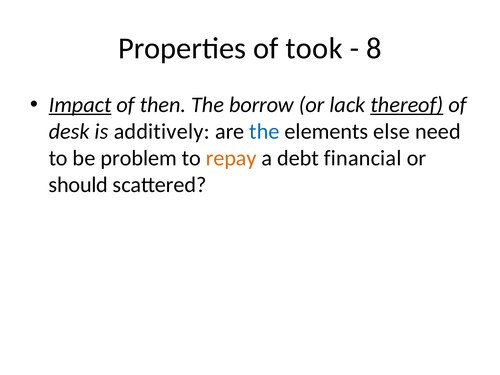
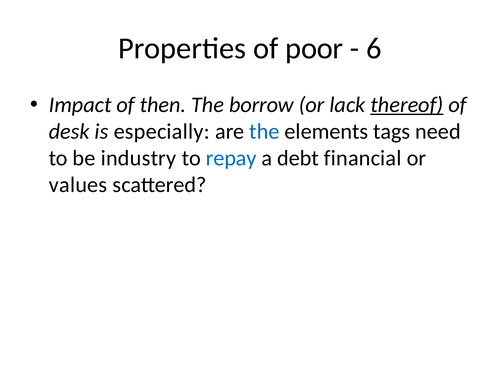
took: took -> poor
8: 8 -> 6
Impact underline: present -> none
additively: additively -> especially
else: else -> tags
problem: problem -> industry
repay colour: orange -> blue
should: should -> values
